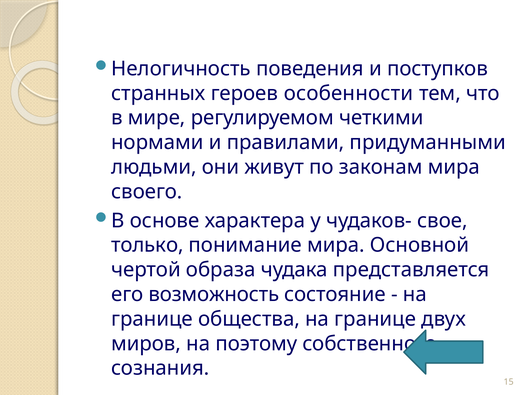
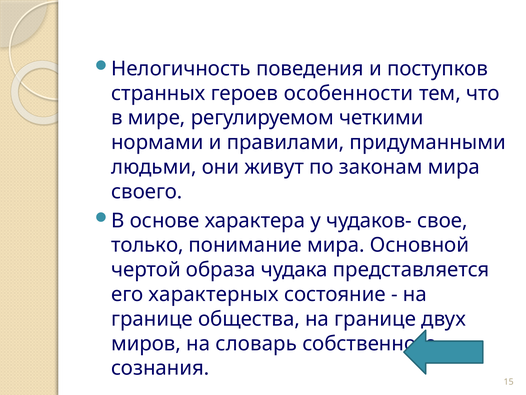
возможность: возможность -> характерных
поэтому: поэтому -> словарь
